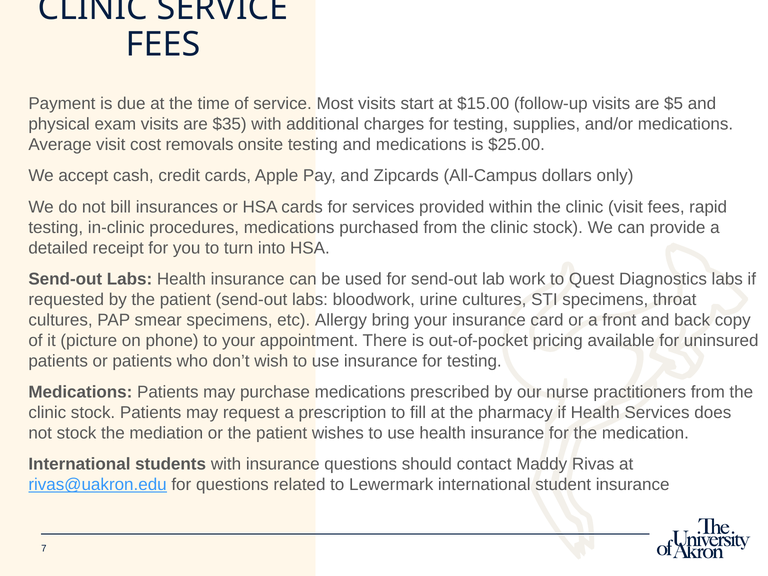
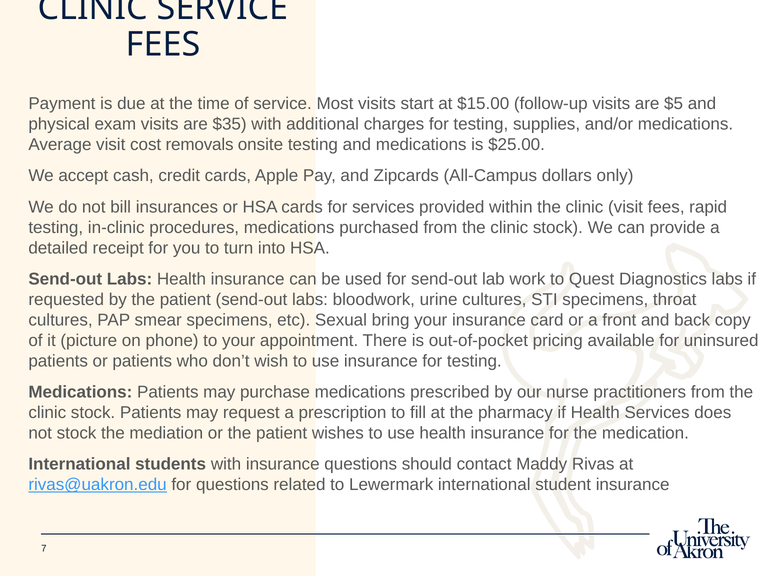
Allergy: Allergy -> Sexual
